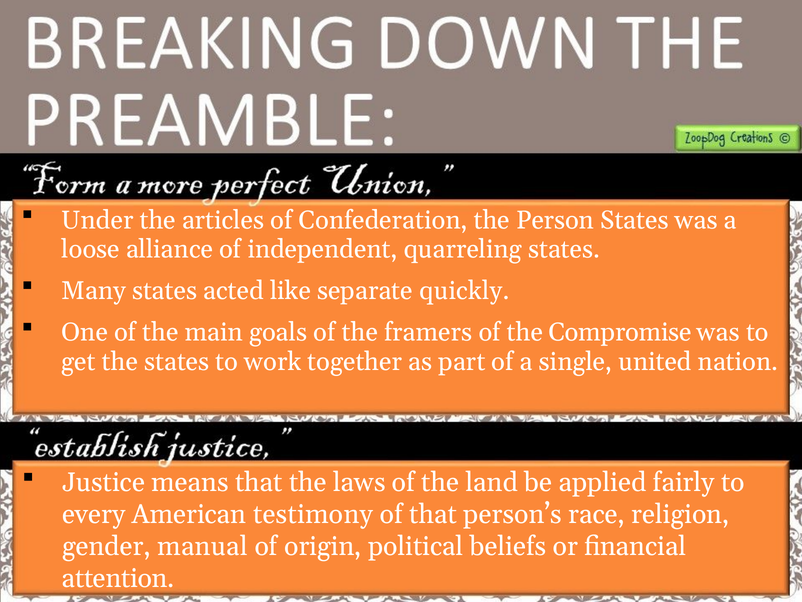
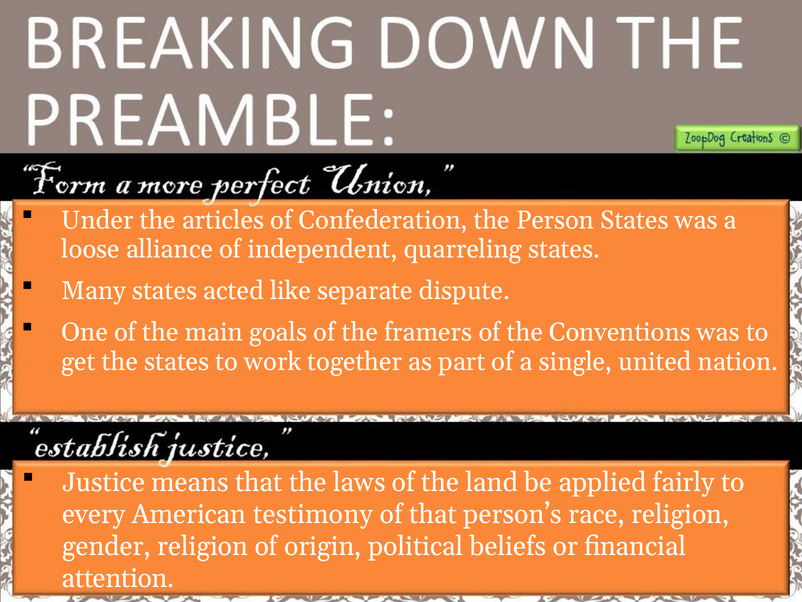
quickly: quickly -> dispute
Compromise: Compromise -> Conventions
gender manual: manual -> religion
